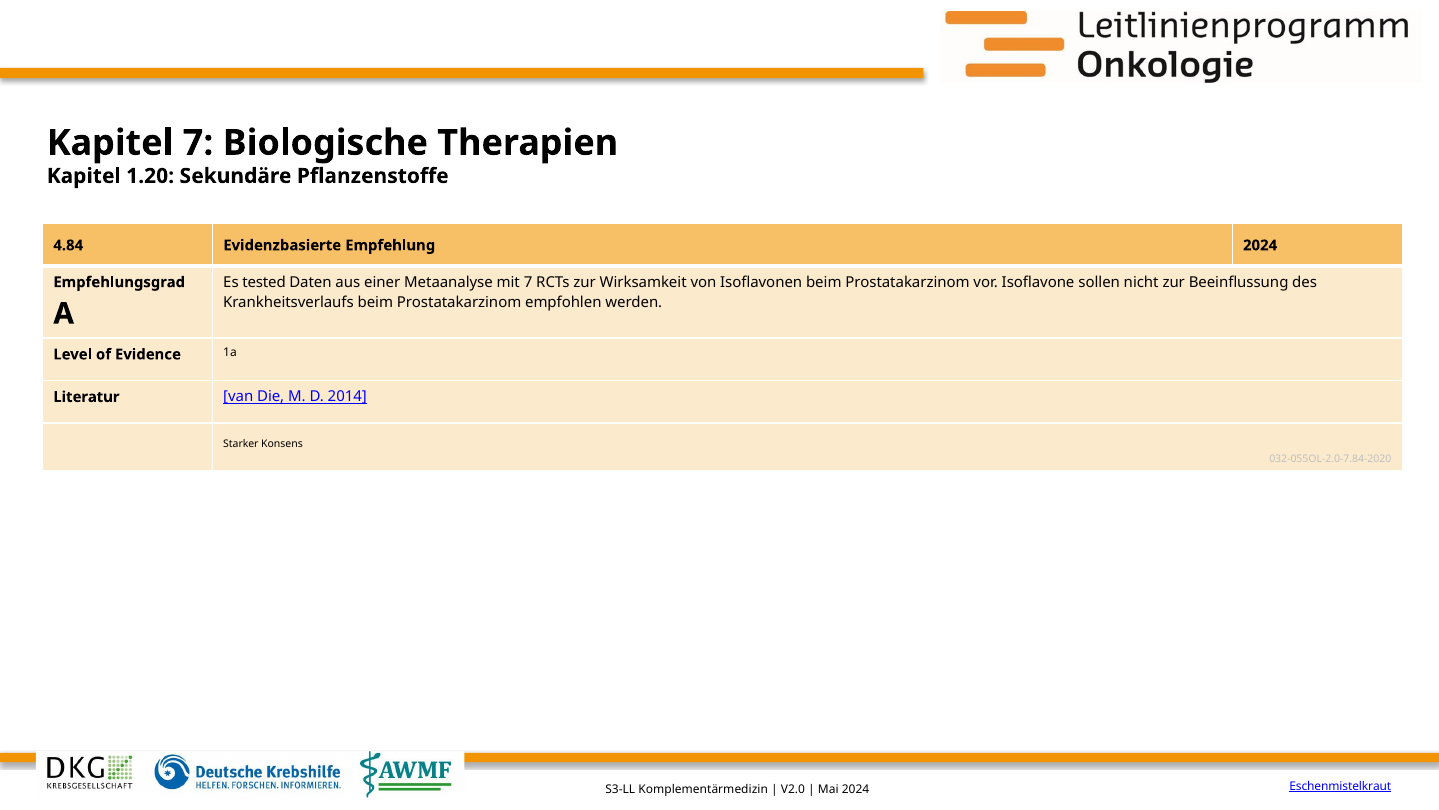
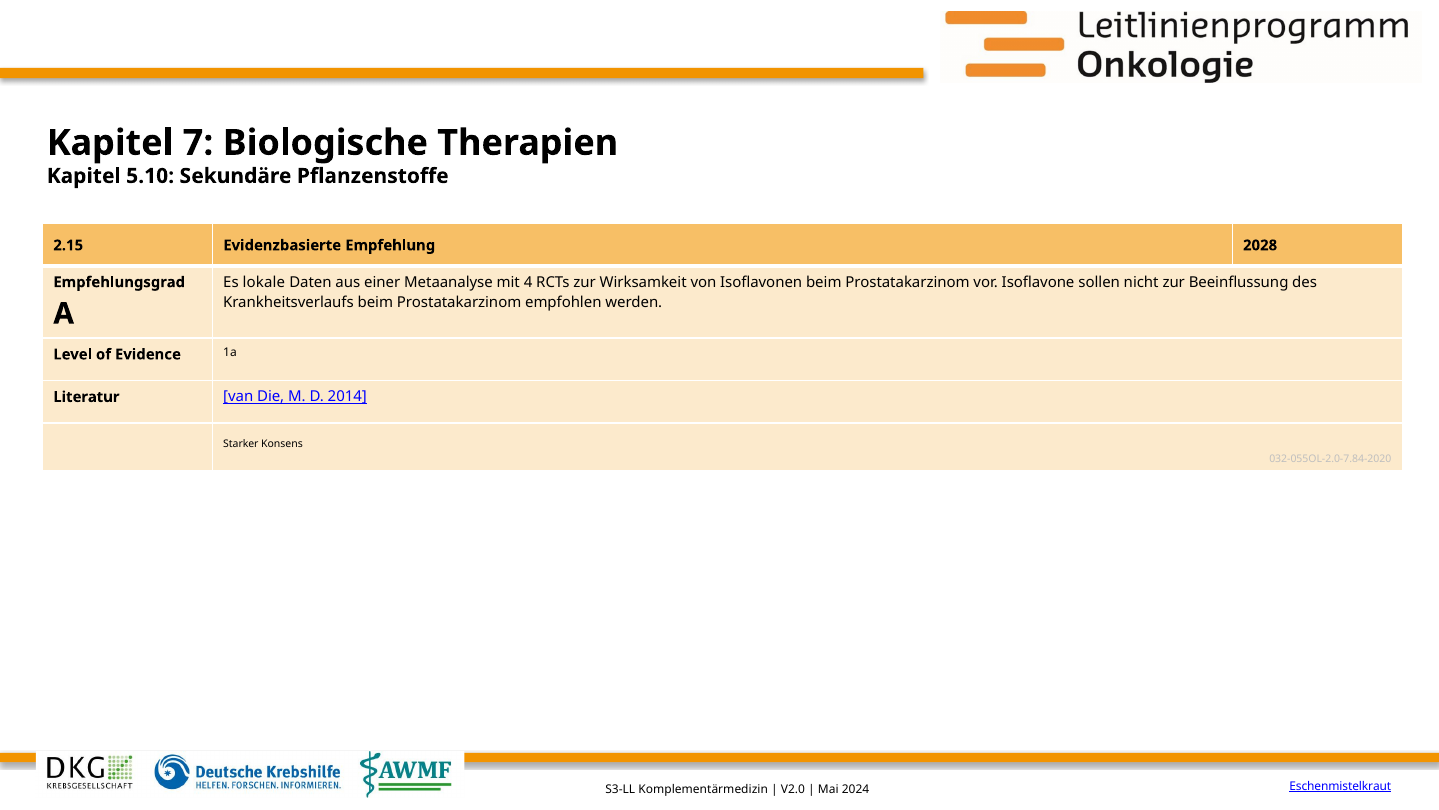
1.20: 1.20 -> 5.10
4.84: 4.84 -> 2.15
Empfehlung 2024: 2024 -> 2028
tested: tested -> lokale
mit 7: 7 -> 4
